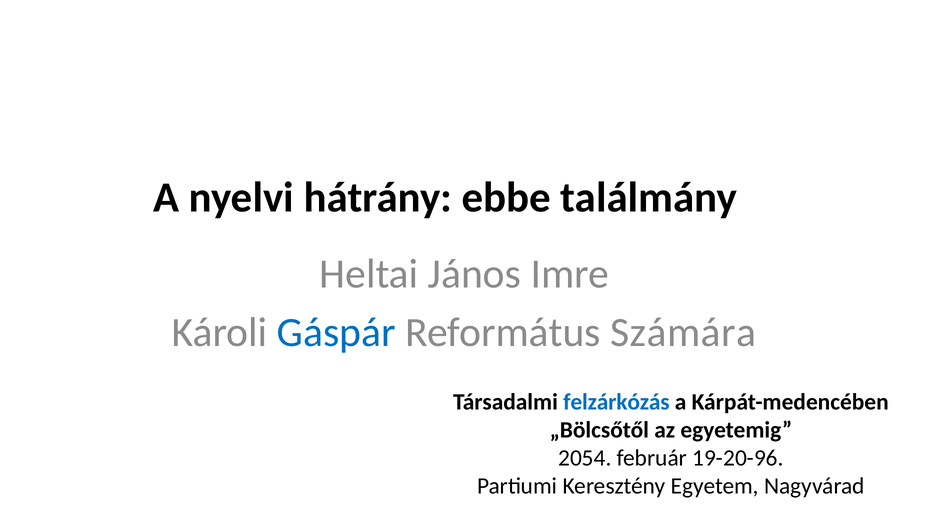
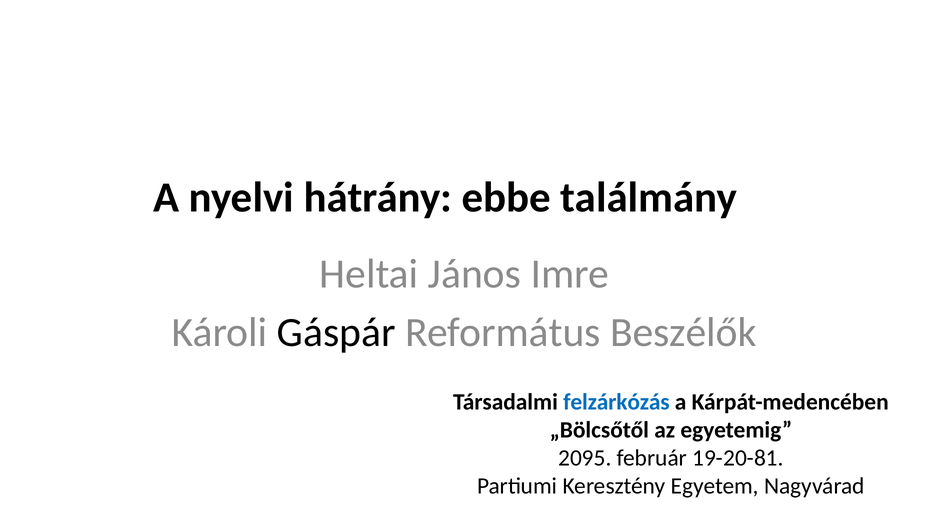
Gáspár colour: blue -> black
Számára: Számára -> Beszélők
2054: 2054 -> 2095
19-20-96: 19-20-96 -> 19-20-81
